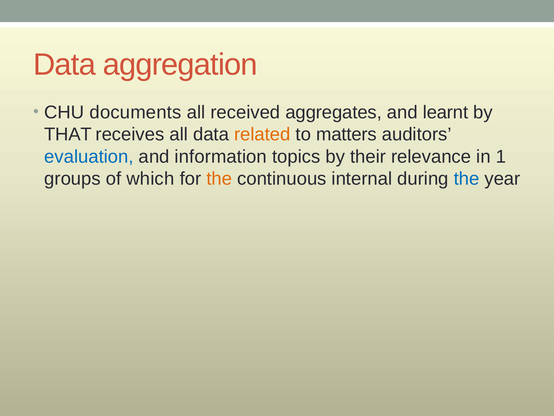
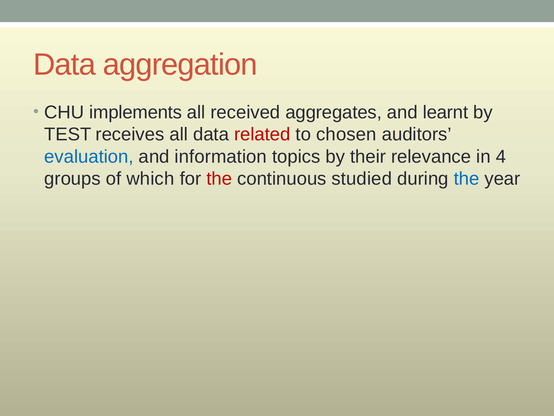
documents: documents -> implements
THAT: THAT -> TEST
related colour: orange -> red
matters: matters -> chosen
1: 1 -> 4
the at (219, 179) colour: orange -> red
internal: internal -> studied
